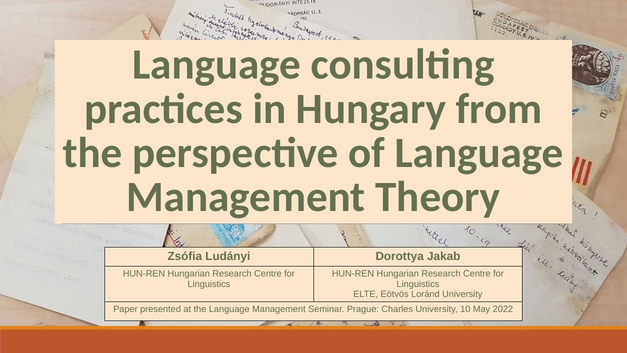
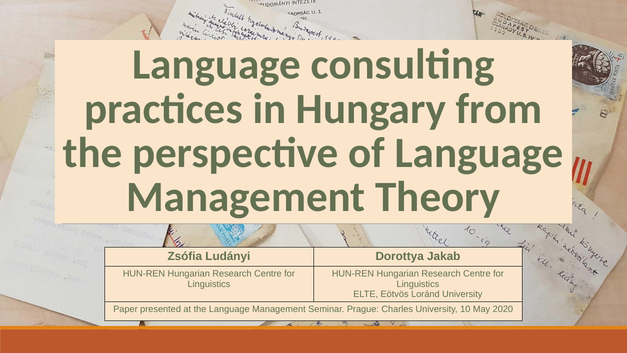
2022: 2022 -> 2020
